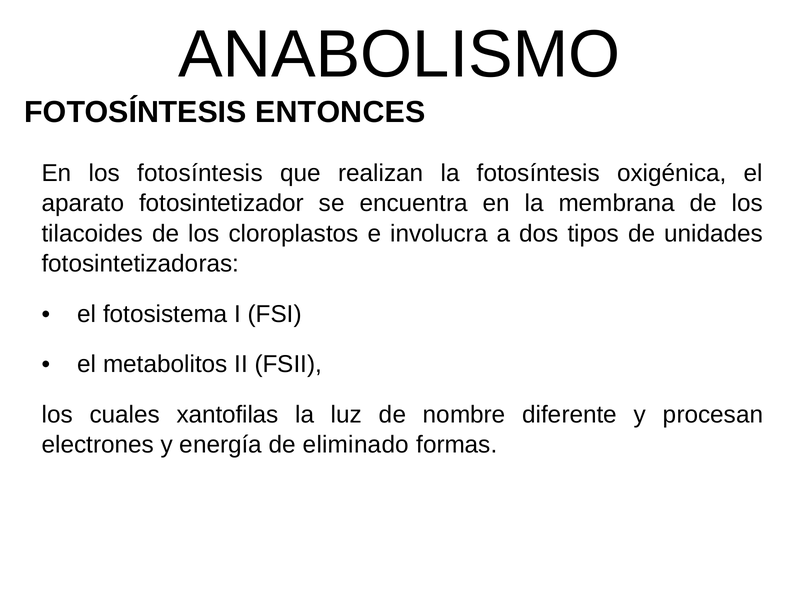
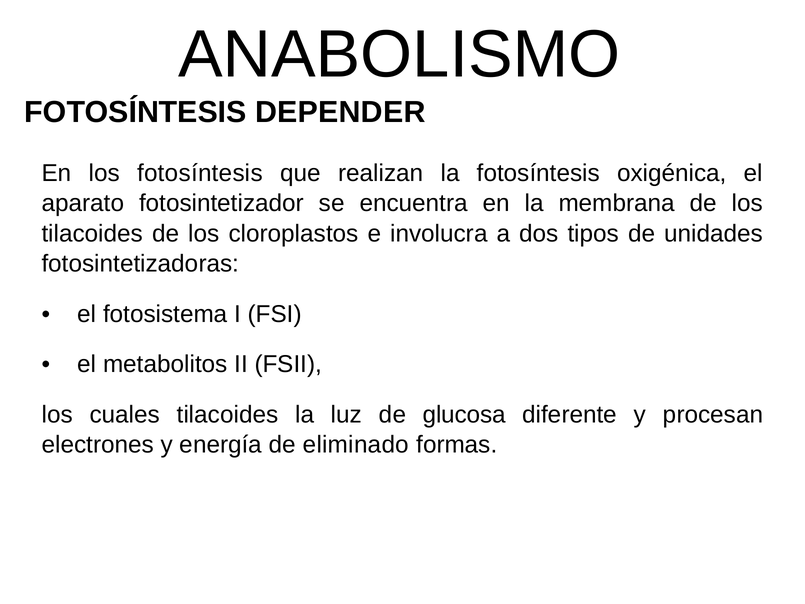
ENTONCES: ENTONCES -> DEPENDER
cuales xantofilas: xantofilas -> tilacoides
nombre: nombre -> glucosa
